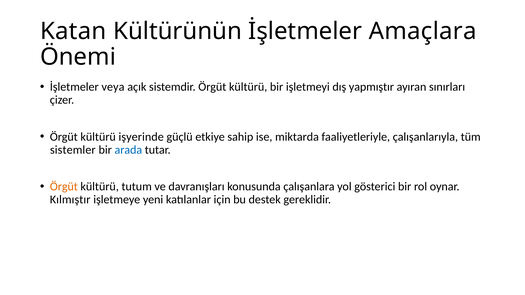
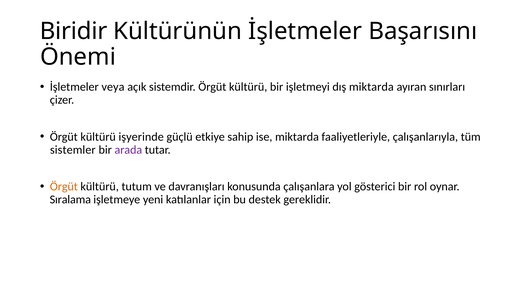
Katan: Katan -> Biridir
Amaçlara: Amaçlara -> Başarısını
dış yapmıştır: yapmıştır -> miktarda
arada colour: blue -> purple
Kılmıştır: Kılmıştır -> Sıralama
